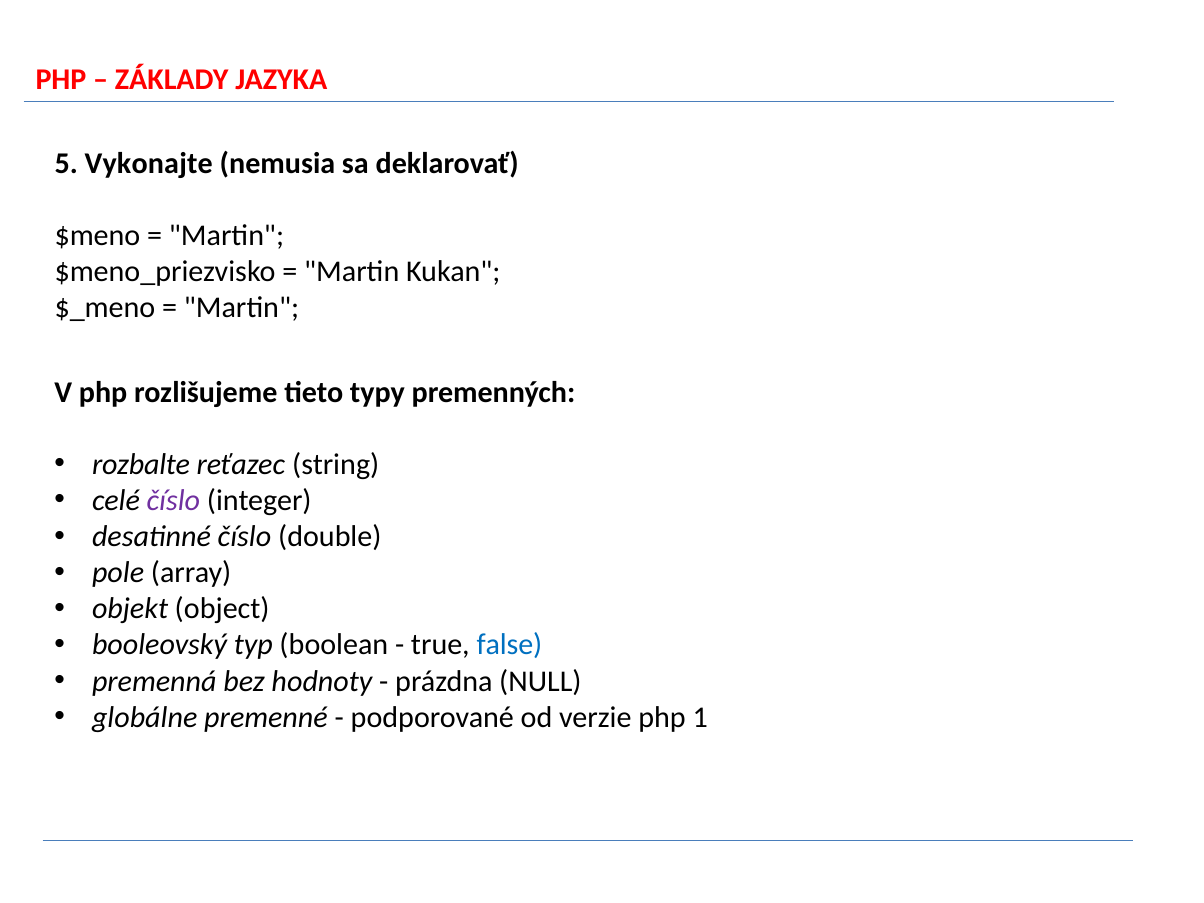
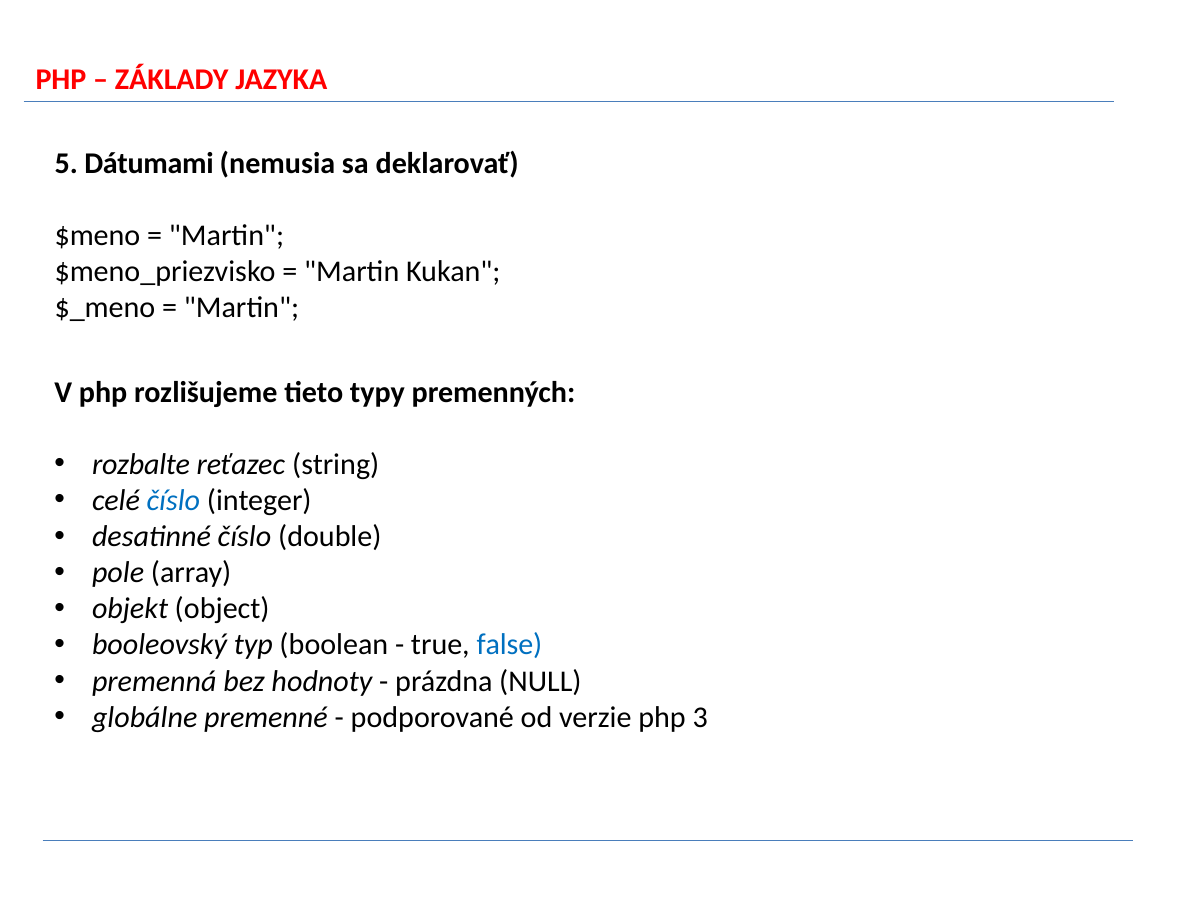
Vykonajte: Vykonajte -> Dátumami
číslo at (173, 501) colour: purple -> blue
1: 1 -> 3
